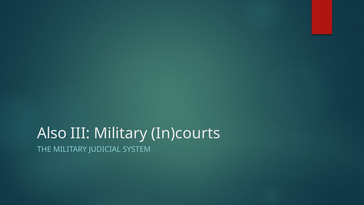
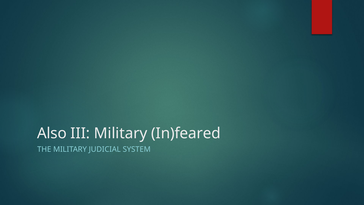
In)courts: In)courts -> In)feared
